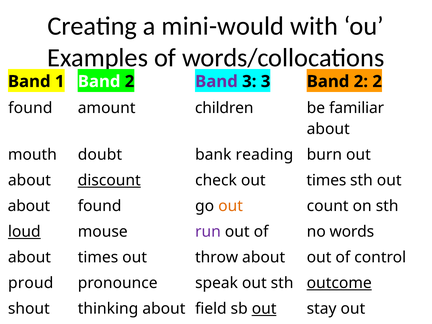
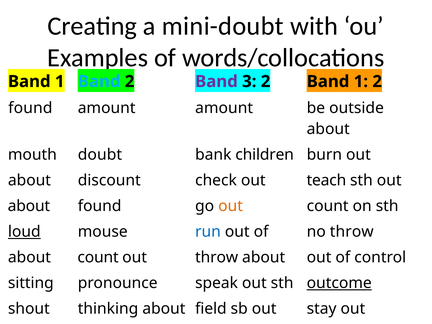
mini-would: mini-would -> mini-doubt
Band at (99, 82) colour: white -> light blue
3 3: 3 -> 2
2 at (361, 82): 2 -> 1
amount children: children -> amount
be familiar: familiar -> outside
reading: reading -> children
discount underline: present -> none
out times: times -> teach
run colour: purple -> blue
no words: words -> throw
about times: times -> count
proud: proud -> sitting
out at (264, 309) underline: present -> none
